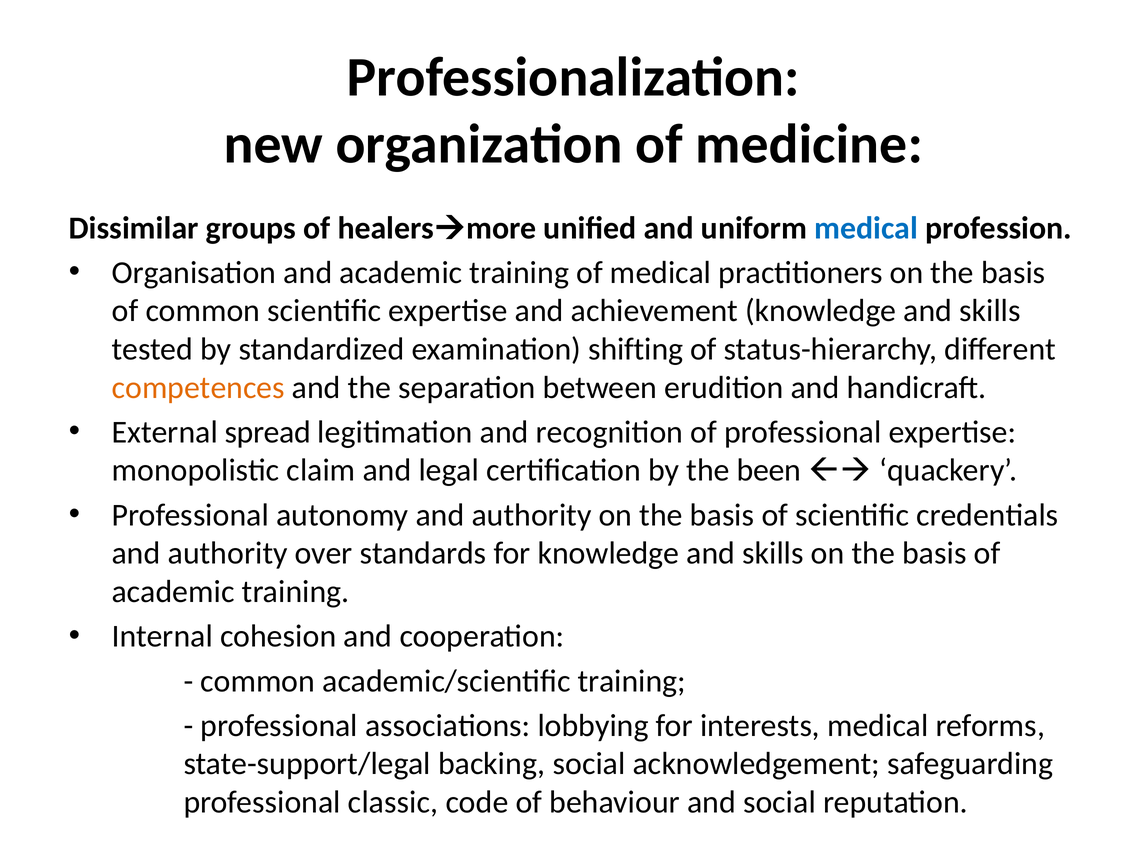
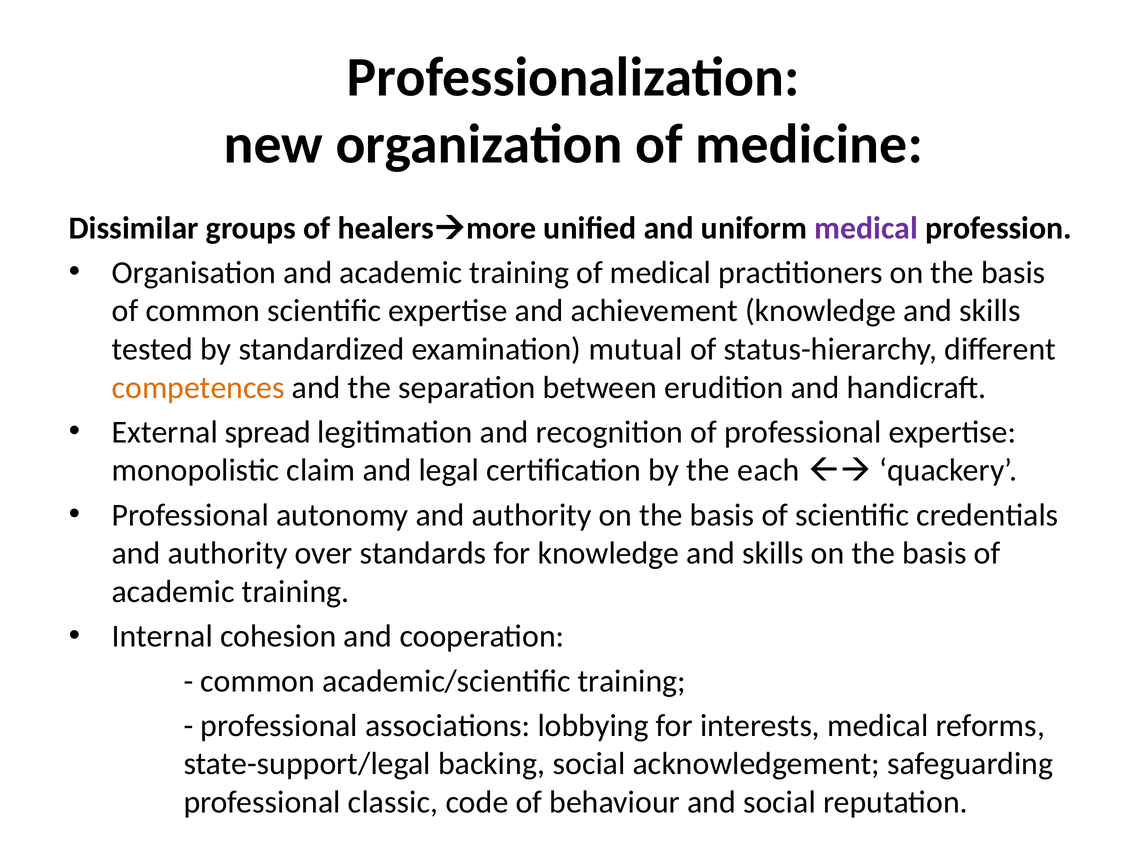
medical at (866, 228) colour: blue -> purple
shifting: shifting -> mutual
been: been -> each
